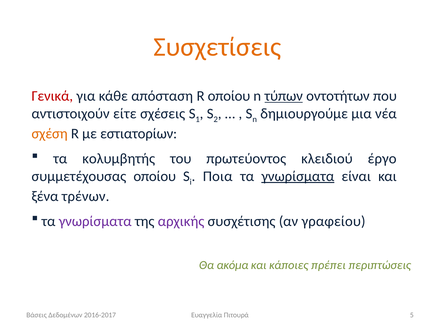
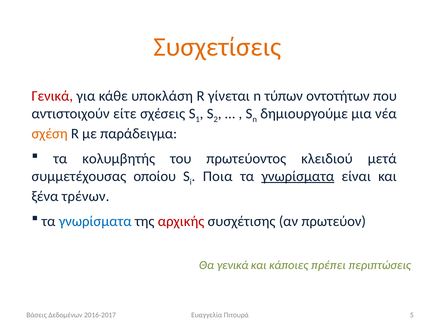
απόσταση: απόσταση -> υποκλάση
R οποίου: οποίου -> γίνεται
τύπων underline: present -> none
εστιατορίων: εστιατορίων -> παράδειγμα
έργο: έργο -> μετά
γνωρίσματα at (95, 221) colour: purple -> blue
αρχικής colour: purple -> red
γραφείου: γραφείου -> πρωτεύον
Θα ακόμα: ακόμα -> γενικά
